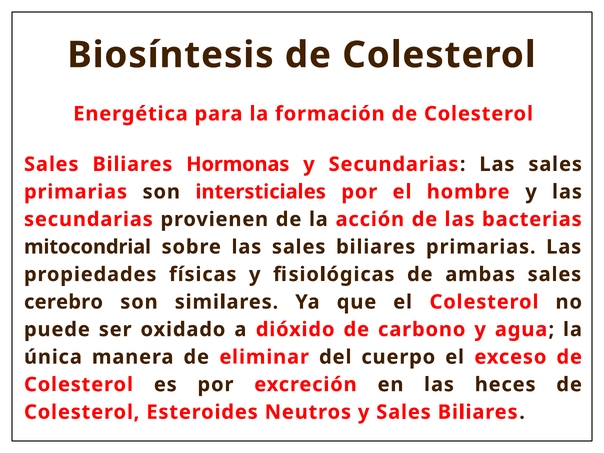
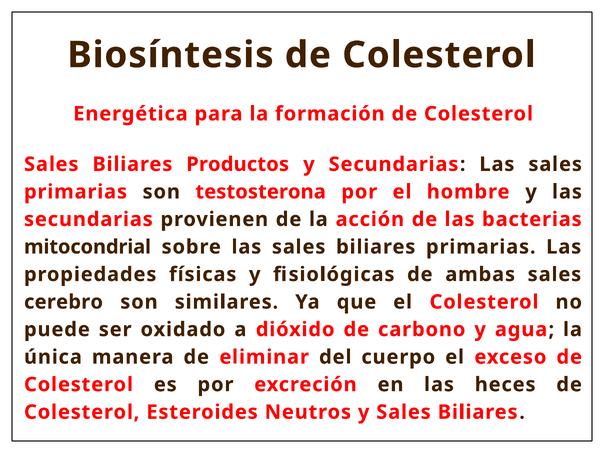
Hormonas: Hormonas -> Productos
intersticiales: intersticiales -> testosterona
